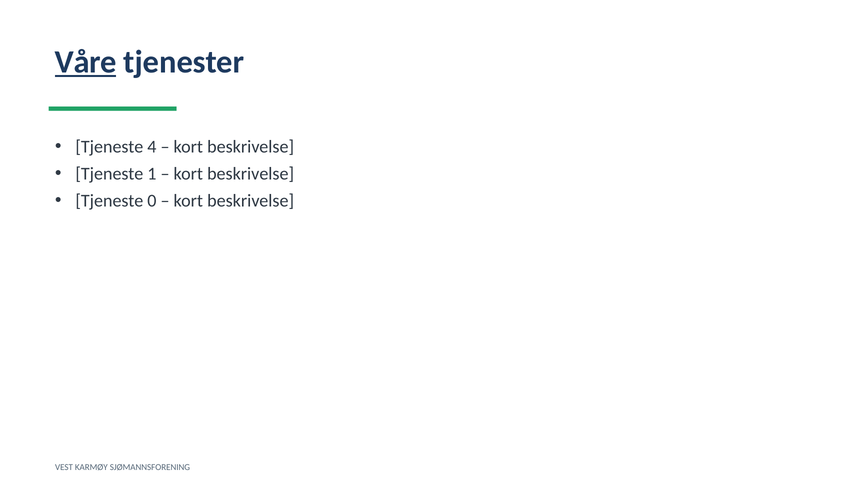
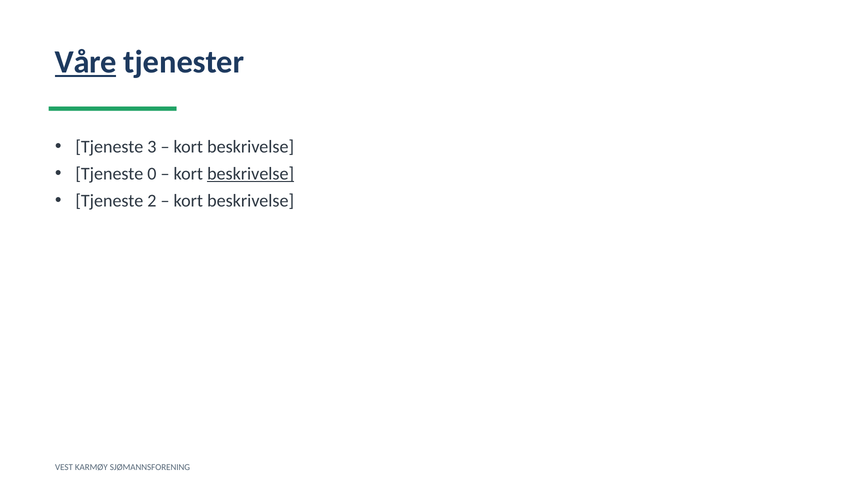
4: 4 -> 3
1: 1 -> 0
beskrivelse at (251, 174) underline: none -> present
0: 0 -> 2
